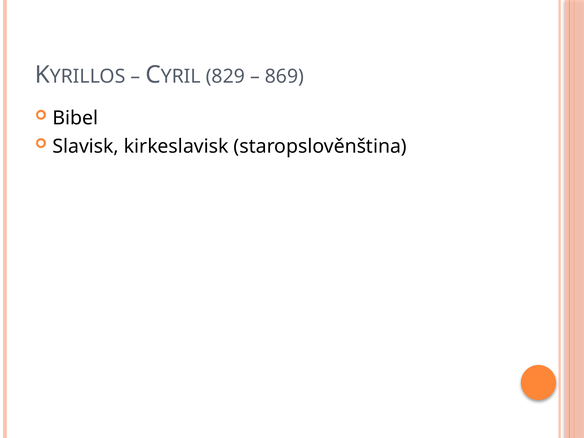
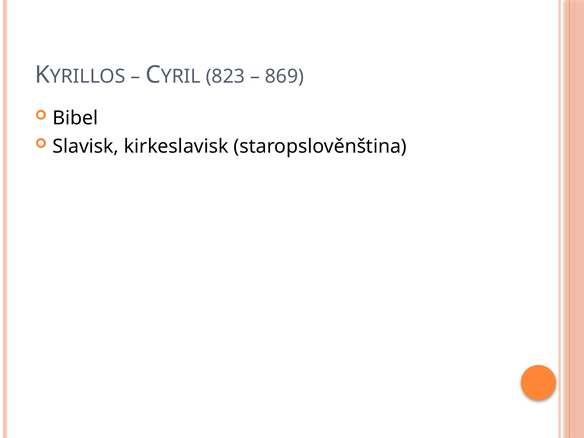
829: 829 -> 823
